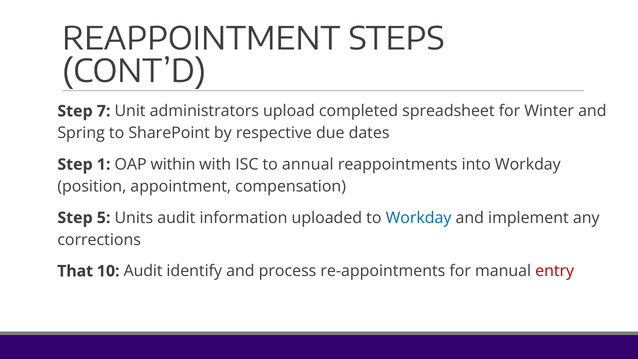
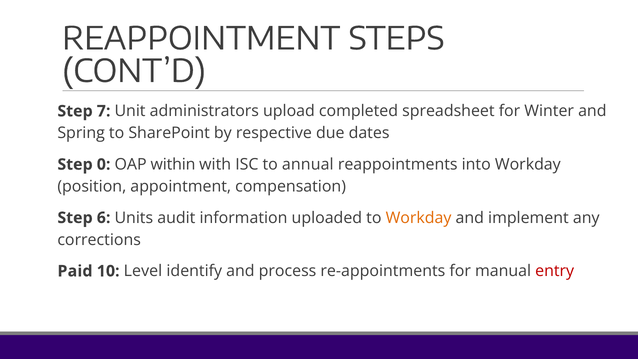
1: 1 -> 0
5: 5 -> 6
Workday at (419, 218) colour: blue -> orange
That: That -> Paid
10 Audit: Audit -> Level
